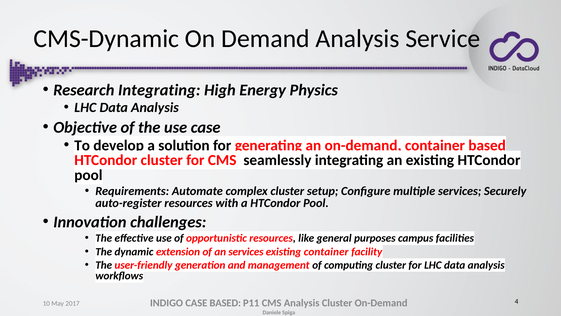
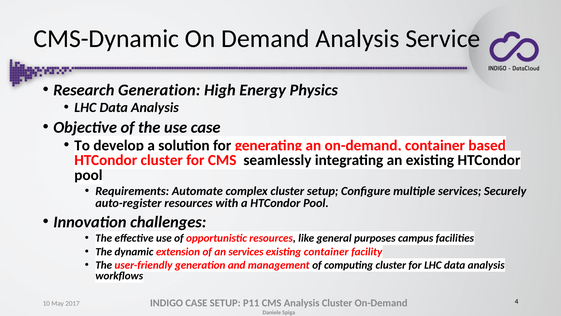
Research Integrating: Integrating -> Generation
CASE BASED: BASED -> SETUP
